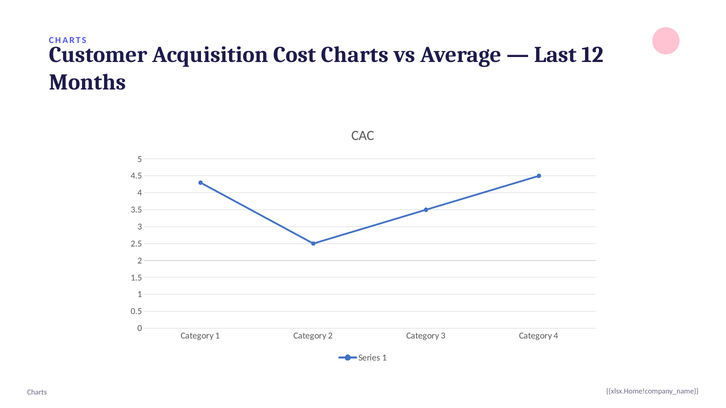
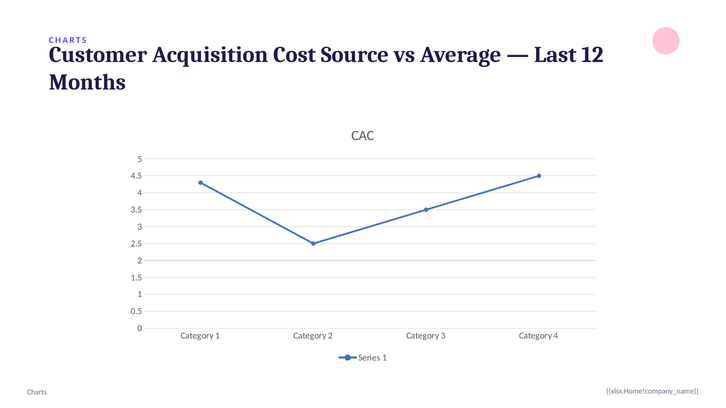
Cost Charts: Charts -> Source
